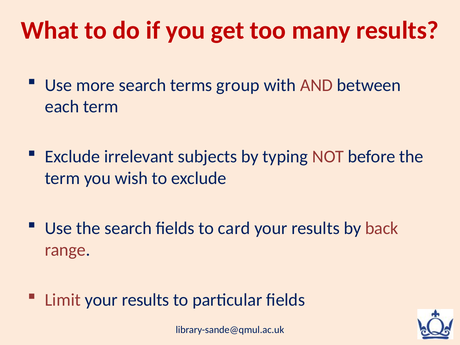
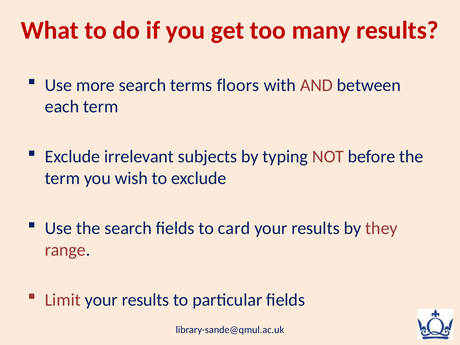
group: group -> floors
back: back -> they
